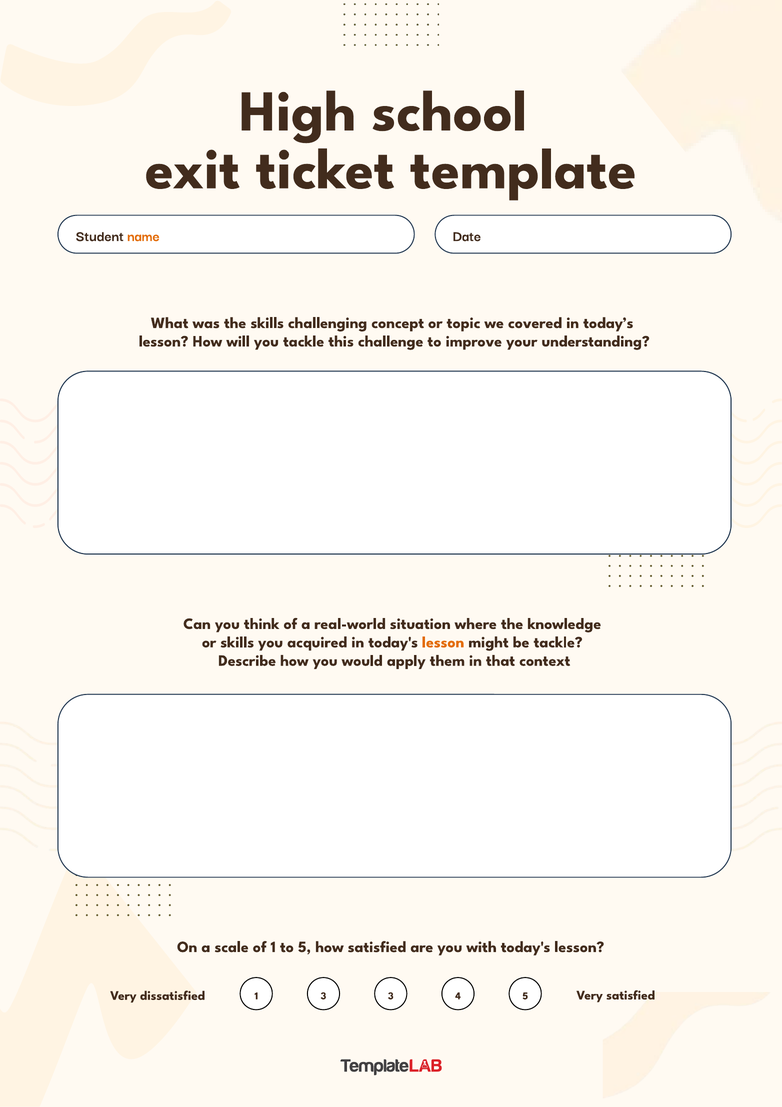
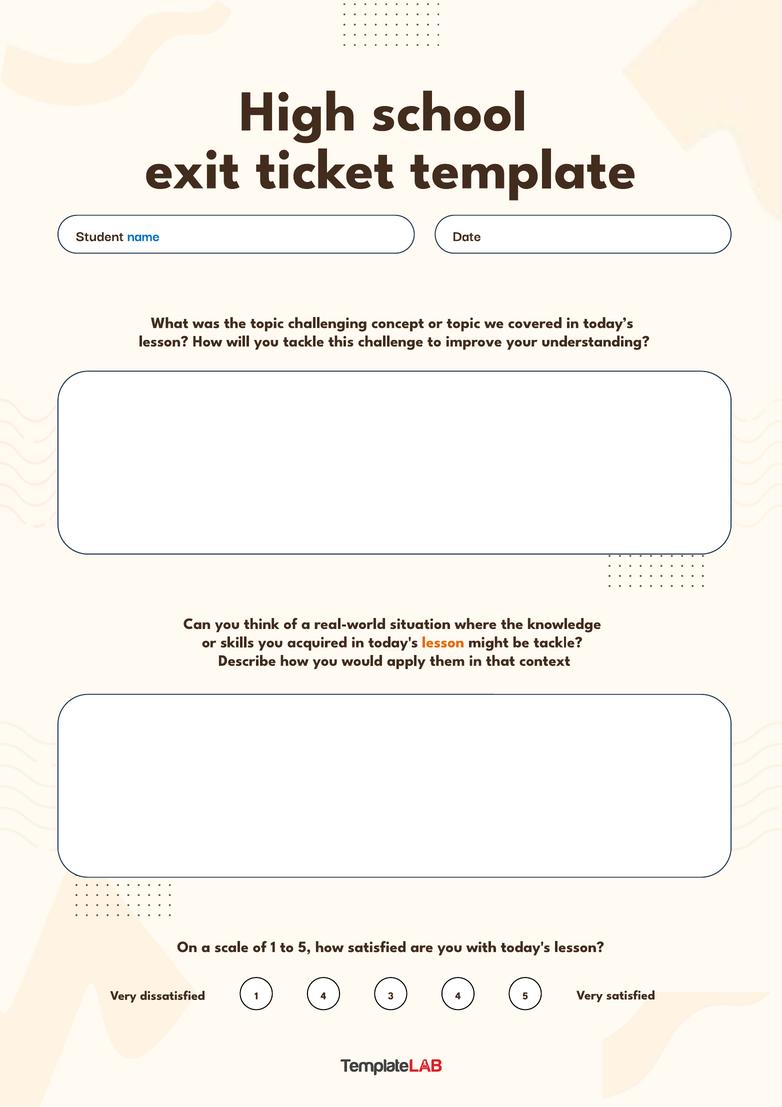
name colour: orange -> blue
the skills: skills -> topic
1 3: 3 -> 4
